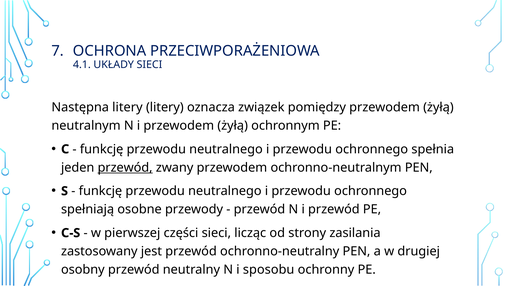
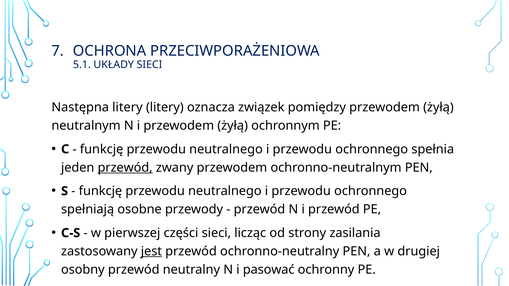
4.1: 4.1 -> 5.1
jest underline: none -> present
sposobu: sposobu -> pasować
